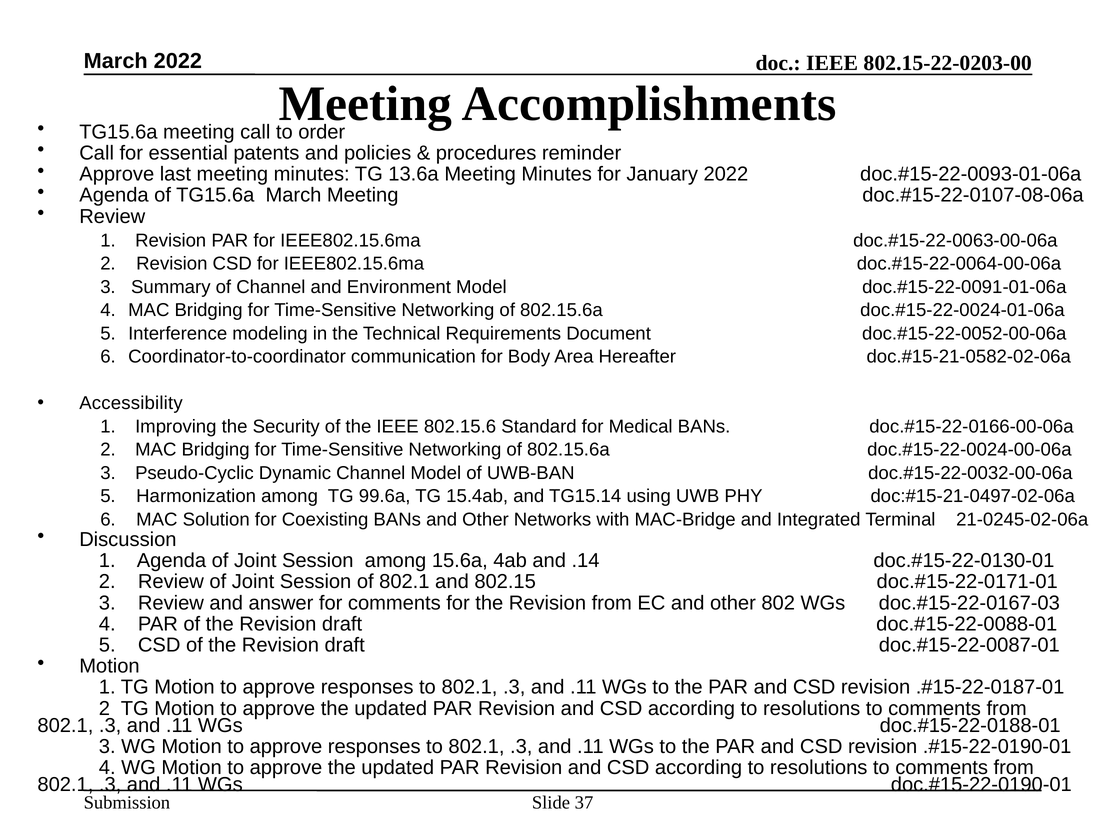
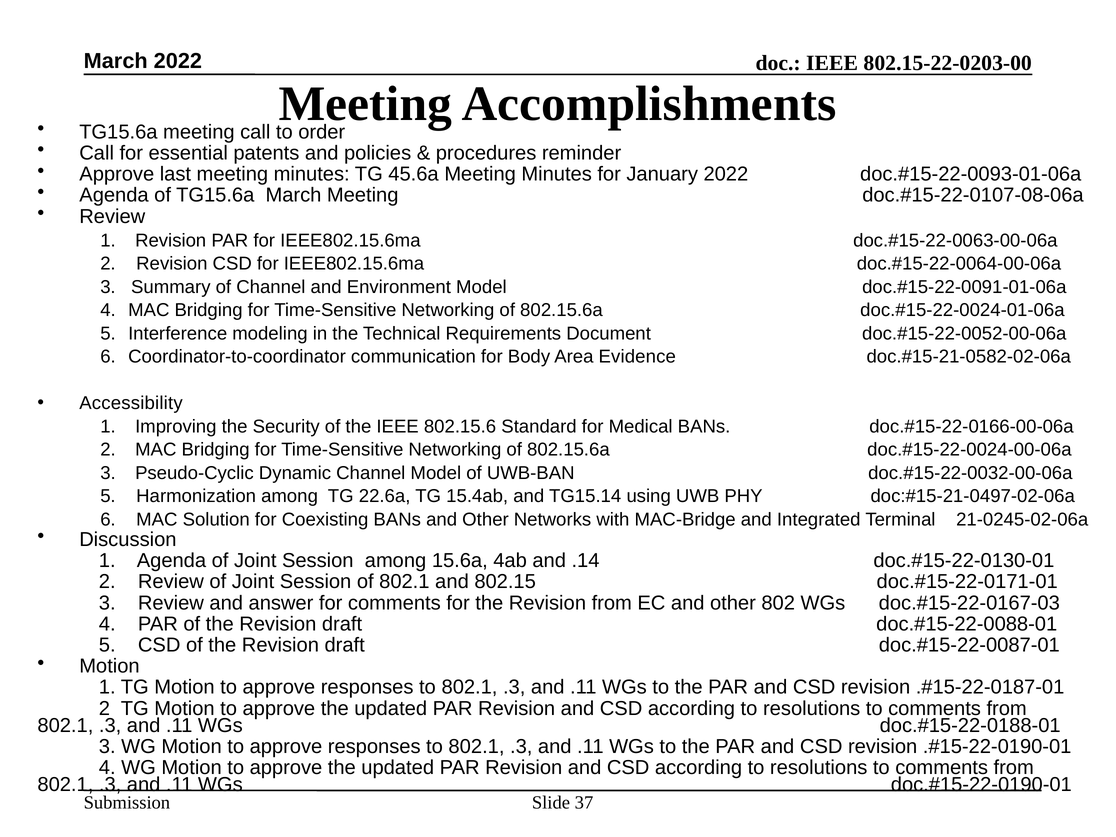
13.6a: 13.6a -> 45.6a
Hereafter: Hereafter -> Evidence
99.6a: 99.6a -> 22.6a
